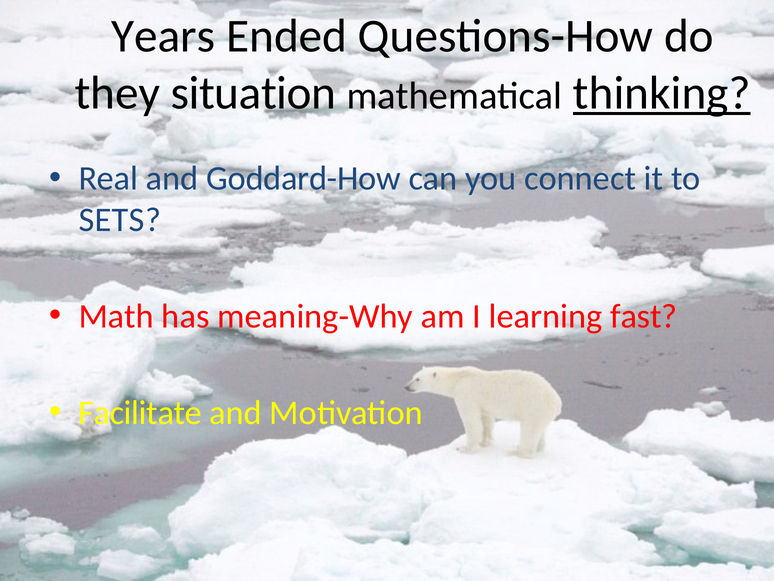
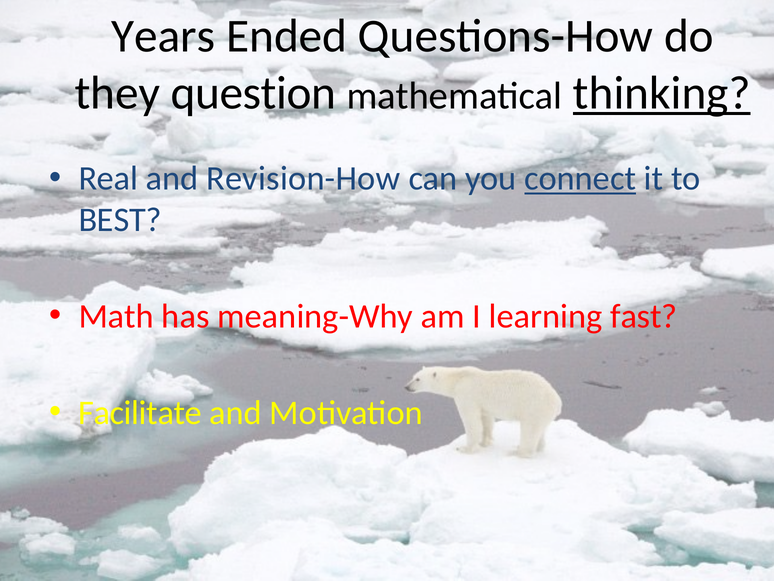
situation: situation -> question
Goddard-How: Goddard-How -> Revision-How
connect underline: none -> present
SETS: SETS -> BEST
